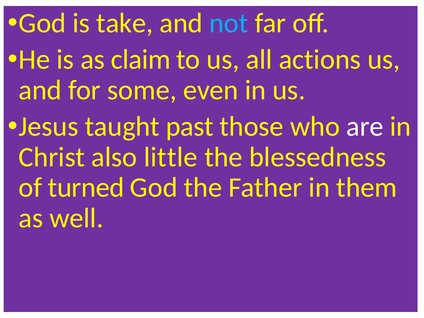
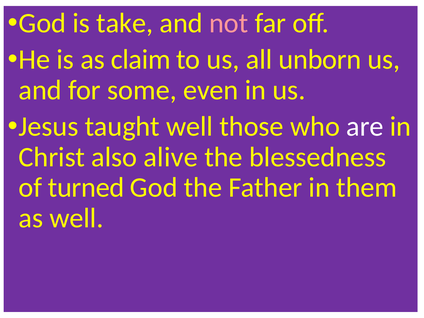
not colour: light blue -> pink
actions: actions -> unborn
taught past: past -> well
little: little -> alive
